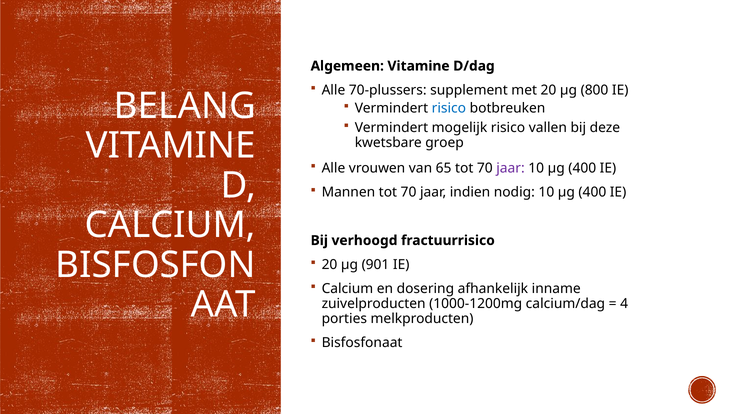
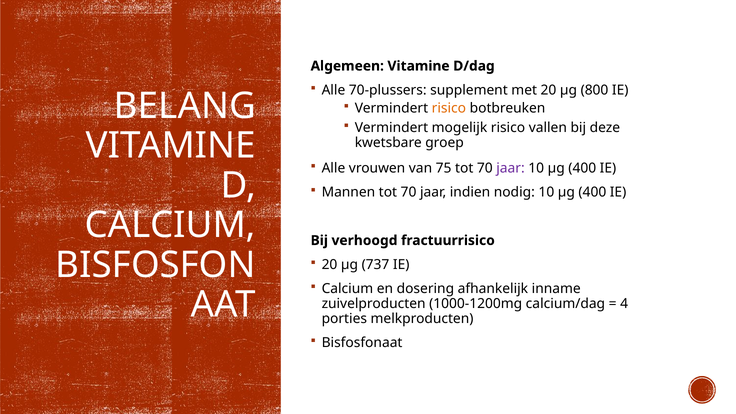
risico at (449, 108) colour: blue -> orange
65: 65 -> 75
901: 901 -> 737
